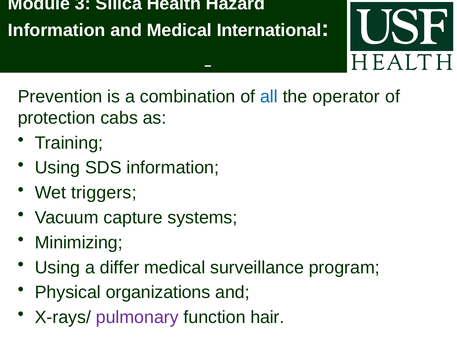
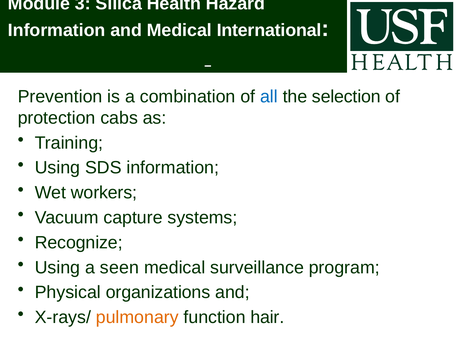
operator: operator -> selection
triggers: triggers -> workers
Minimizing: Minimizing -> Recognize
differ: differ -> seen
pulmonary colour: purple -> orange
